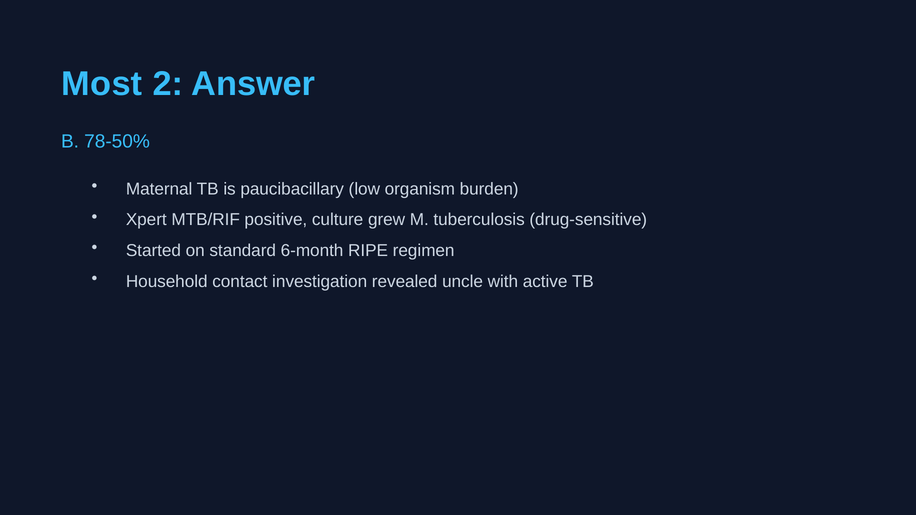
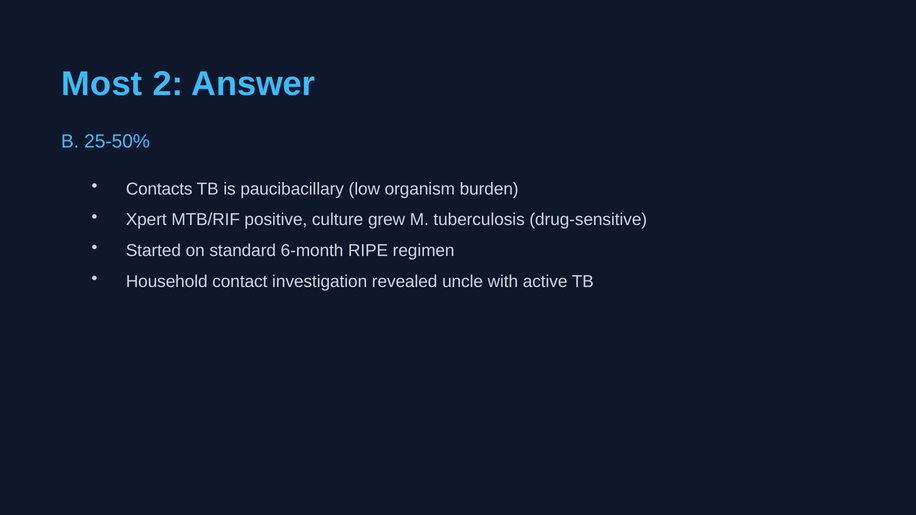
78-50%: 78-50% -> 25-50%
Maternal: Maternal -> Contacts
